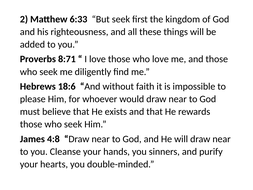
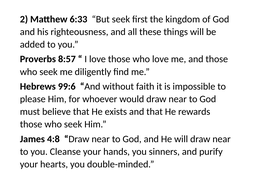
8:71: 8:71 -> 8:57
18:6: 18:6 -> 99:6
